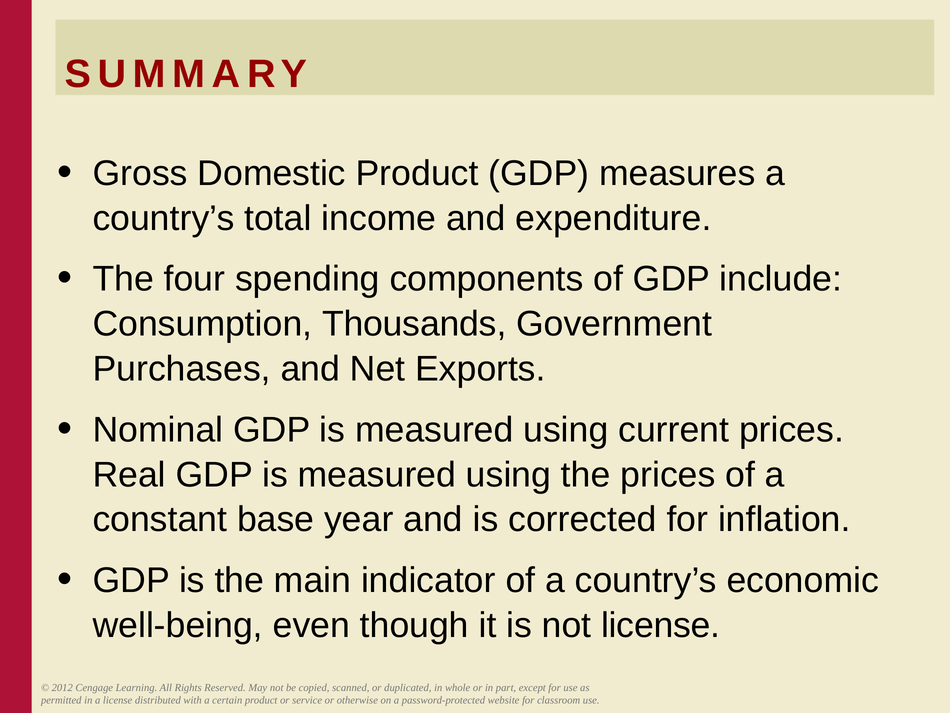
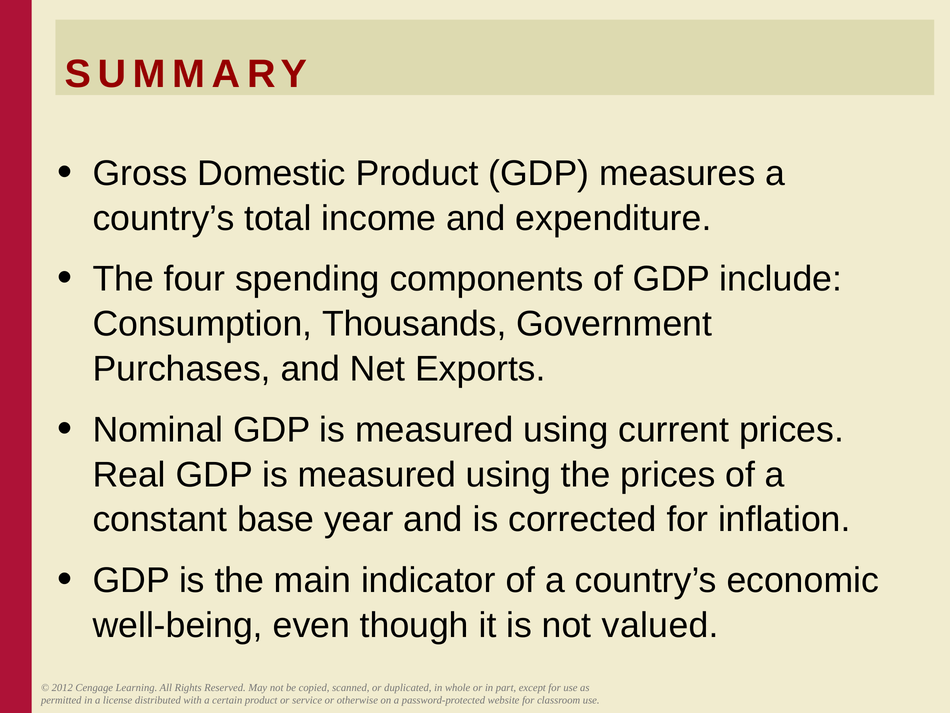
not license: license -> valued
